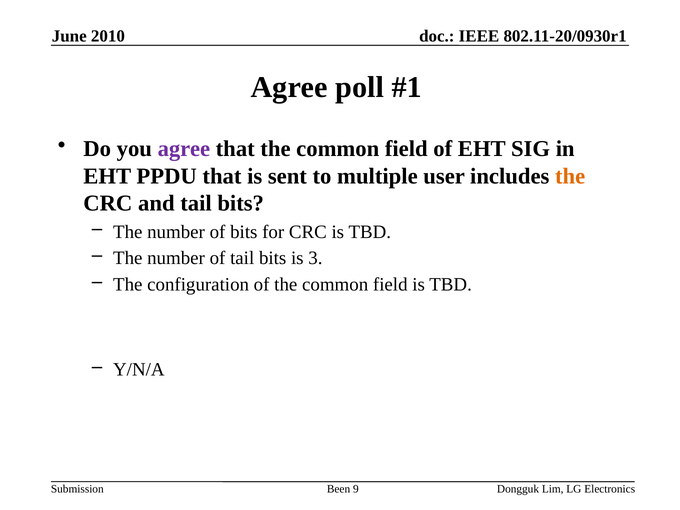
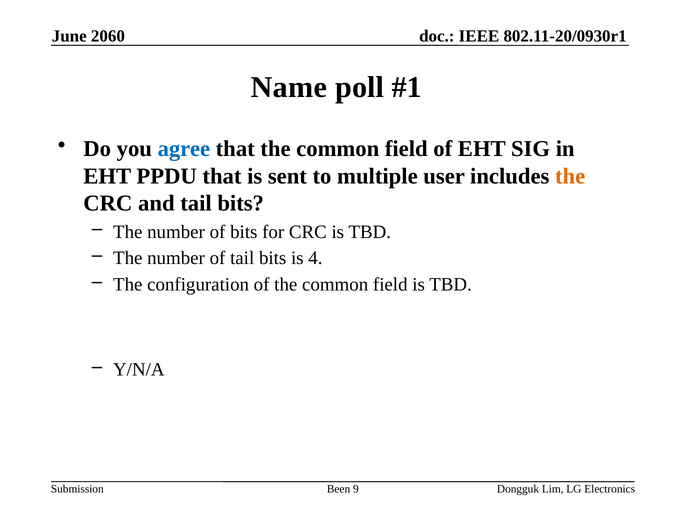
2010: 2010 -> 2060
Agree at (289, 87): Agree -> Name
agree at (184, 149) colour: purple -> blue
3: 3 -> 4
